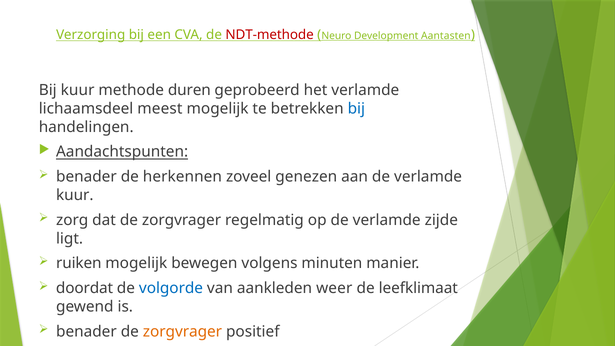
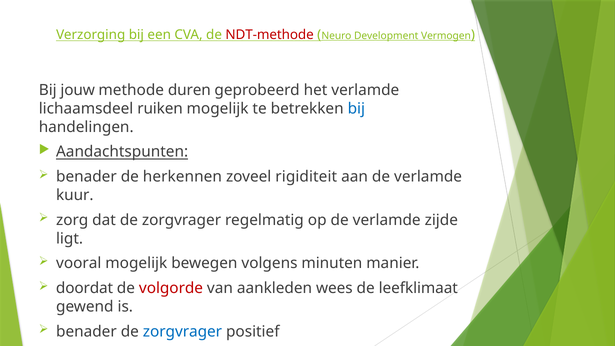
Aantasten: Aantasten -> Vermogen
Bij kuur: kuur -> jouw
meest: meest -> ruiken
genezen: genezen -> rigiditeit
ruiken: ruiken -> vooral
volgorde colour: blue -> red
weer: weer -> wees
zorgvrager at (182, 331) colour: orange -> blue
